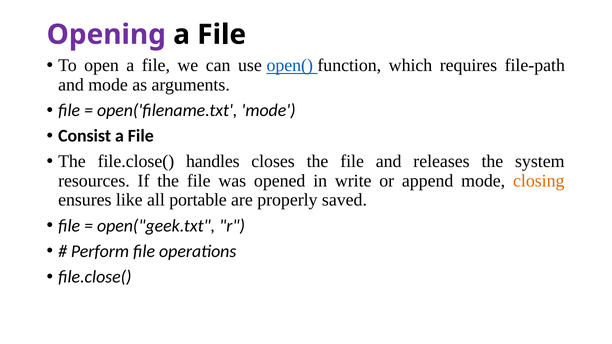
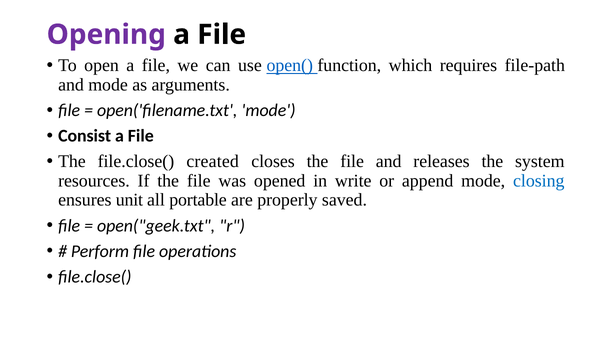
handles: handles -> created
closing colour: orange -> blue
like: like -> unit
